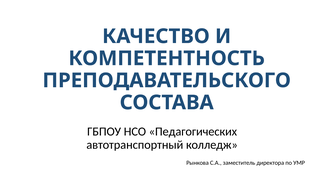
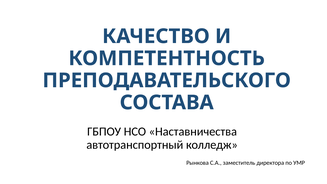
Педагогических: Педагогических -> Наставничества
